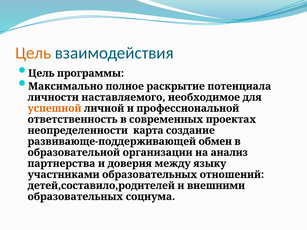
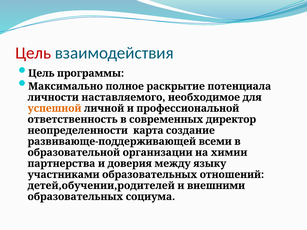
Цель at (33, 53) colour: orange -> red
проектах: проектах -> директор
обмен: обмен -> всеми
анализ: анализ -> химии
детей,составило,родителей: детей,составило,родителей -> детей,обучении,родителей
